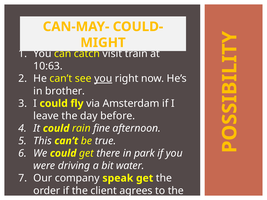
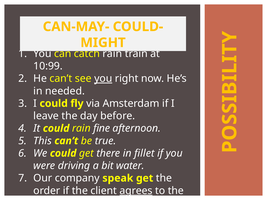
catch visit: visit -> rain
10:63: 10:63 -> 10:99
brother: brother -> needed
park: park -> fillet
agrees underline: none -> present
